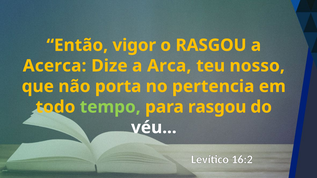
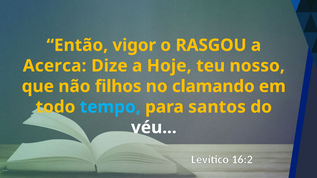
Arca: Arca -> Hoje
porta: porta -> filhos
pertencia: pertencia -> clamando
tempo colour: light green -> light blue
para rasgou: rasgou -> santos
